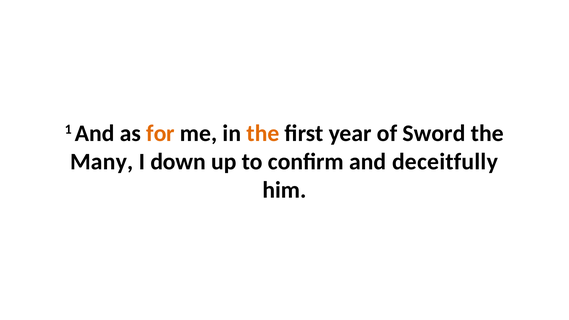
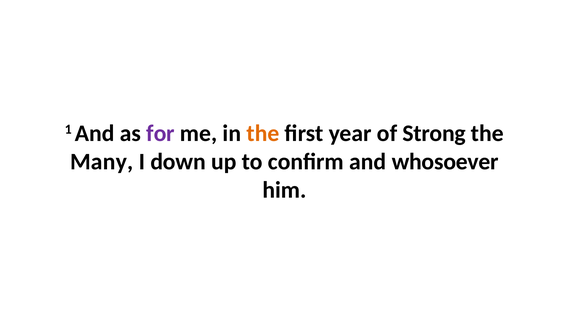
for colour: orange -> purple
Sword: Sword -> Strong
deceitfully: deceitfully -> whosoever
